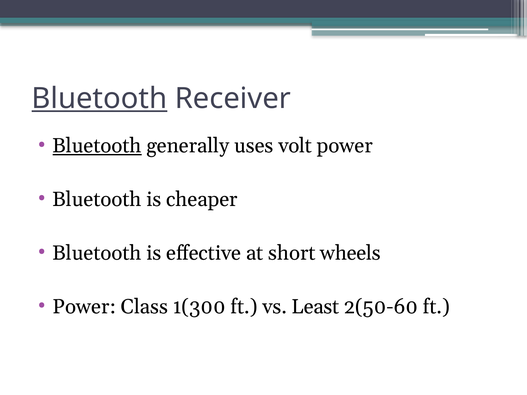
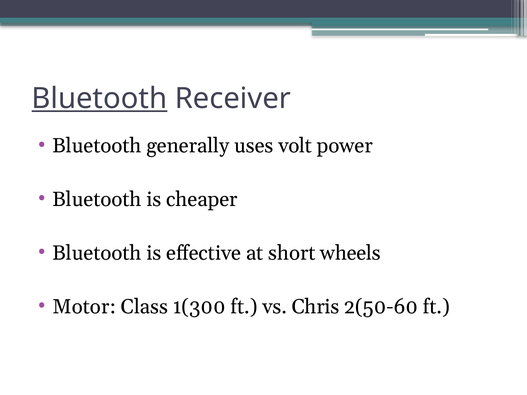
Bluetooth at (97, 146) underline: present -> none
Power at (84, 307): Power -> Motor
Least: Least -> Chris
